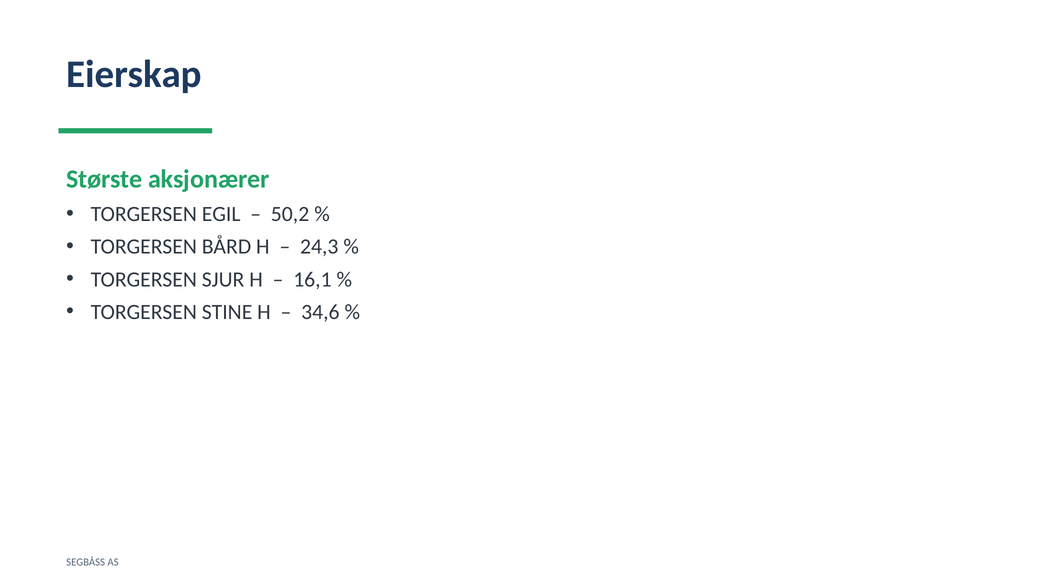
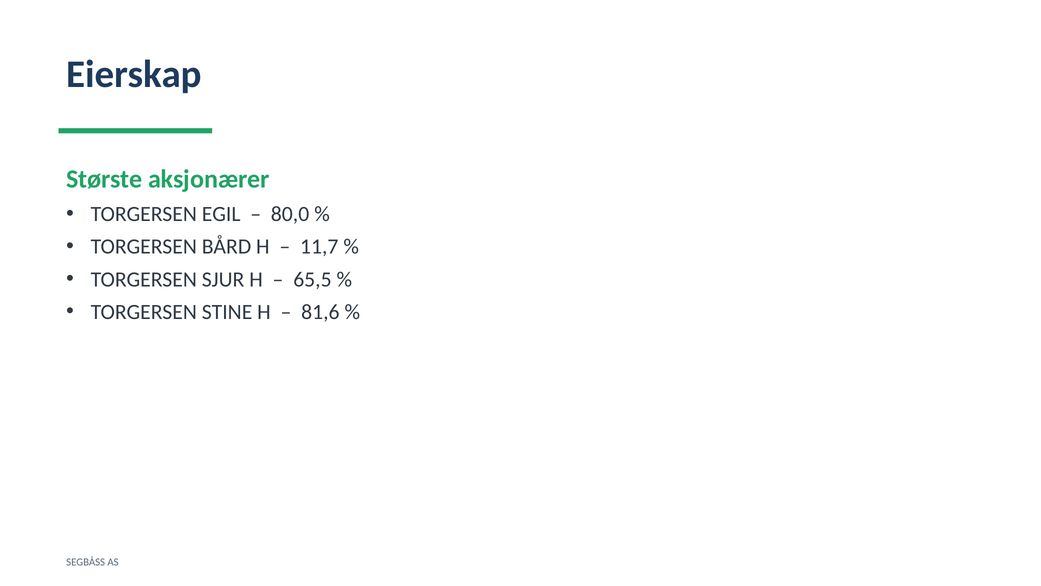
50,2: 50,2 -> 80,0
24,3: 24,3 -> 11,7
16,1: 16,1 -> 65,5
34,6: 34,6 -> 81,6
